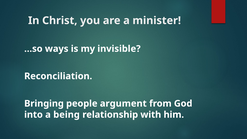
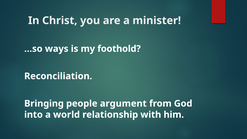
invisible: invisible -> foothold
being: being -> world
